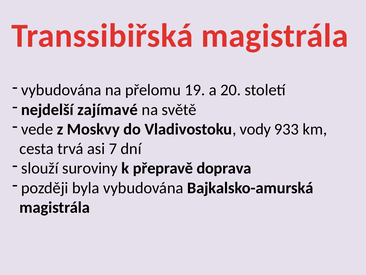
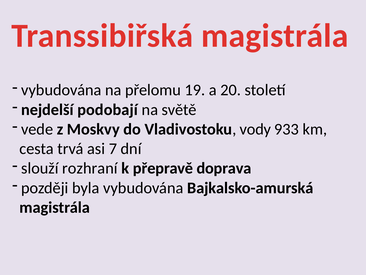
zajímavé: zajímavé -> podobají
suroviny: suroviny -> rozhraní
